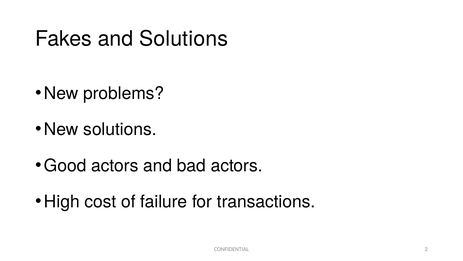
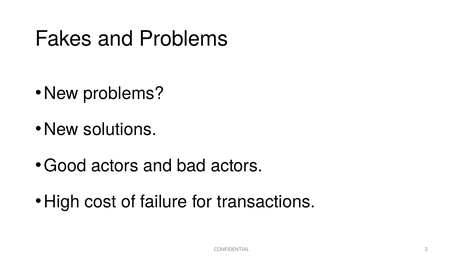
and Solutions: Solutions -> Problems
